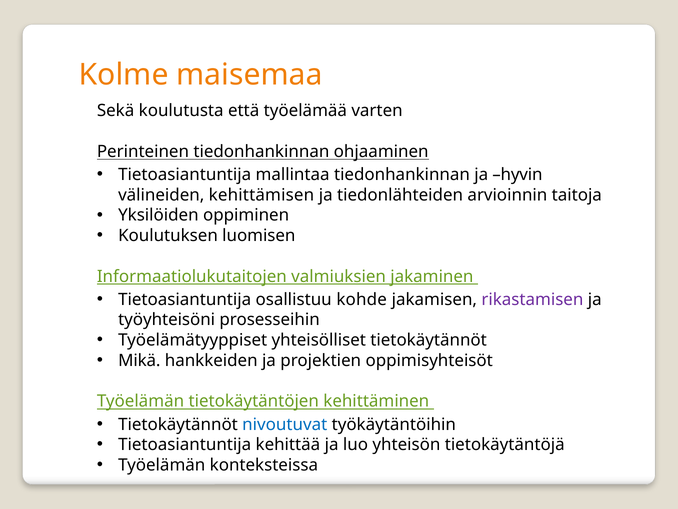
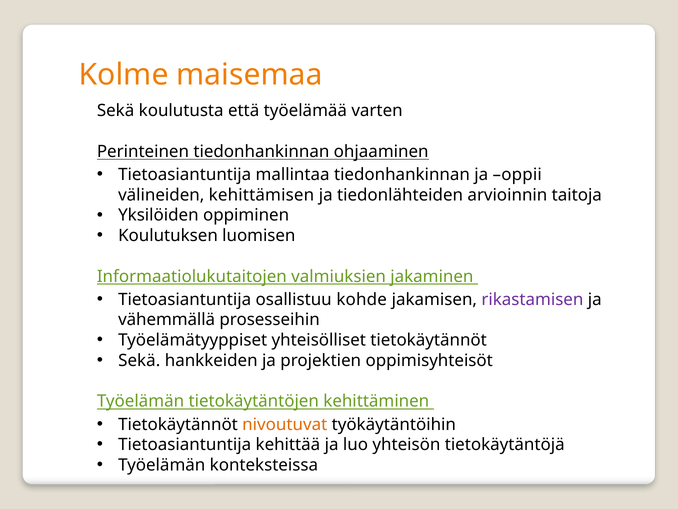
hyvin: hyvin -> oppii
työyhteisöni: työyhteisöni -> vähemmällä
Mikä at (139, 360): Mikä -> Sekä
nivoutuvat colour: blue -> orange
